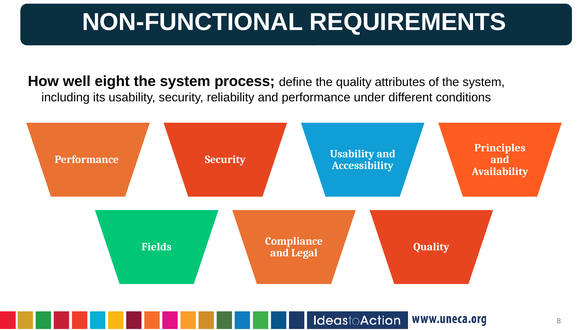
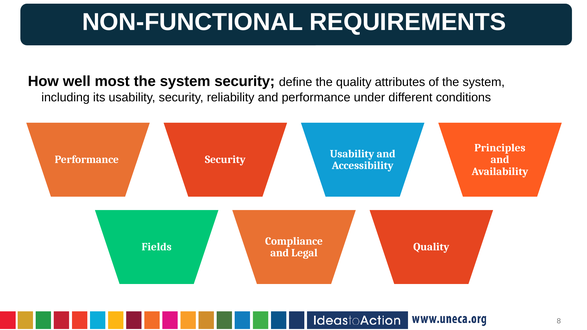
eight: eight -> most
system process: process -> security
